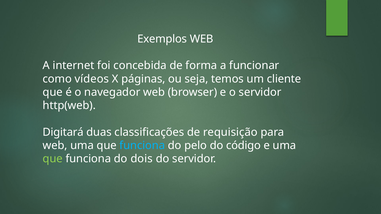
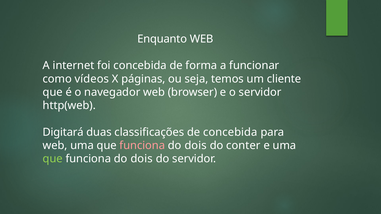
Exemplos: Exemplos -> Enquanto
de requisição: requisição -> concebida
funciona at (142, 146) colour: light blue -> pink
pelo at (196, 146): pelo -> dois
código: código -> conter
